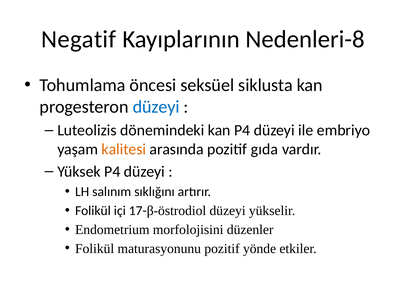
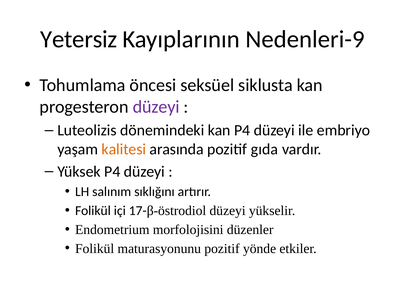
Negatif: Negatif -> Yetersiz
Nedenleri-8: Nedenleri-8 -> Nedenleri-9
düzeyi at (156, 107) colour: blue -> purple
